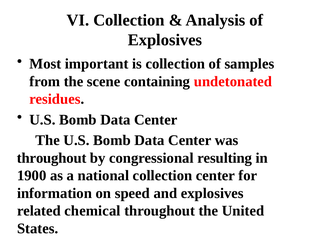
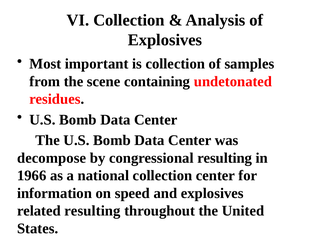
throughout at (52, 158): throughout -> decompose
1900: 1900 -> 1966
related chemical: chemical -> resulting
